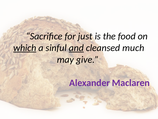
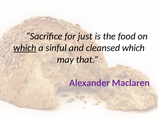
and underline: present -> none
cleansed much: much -> which
give: give -> that
